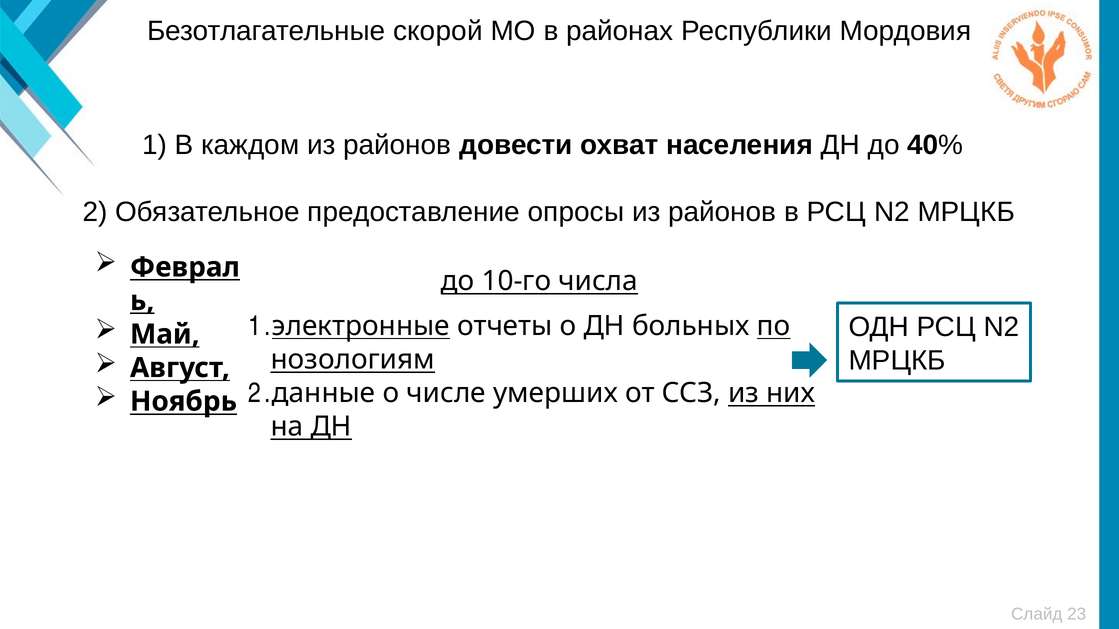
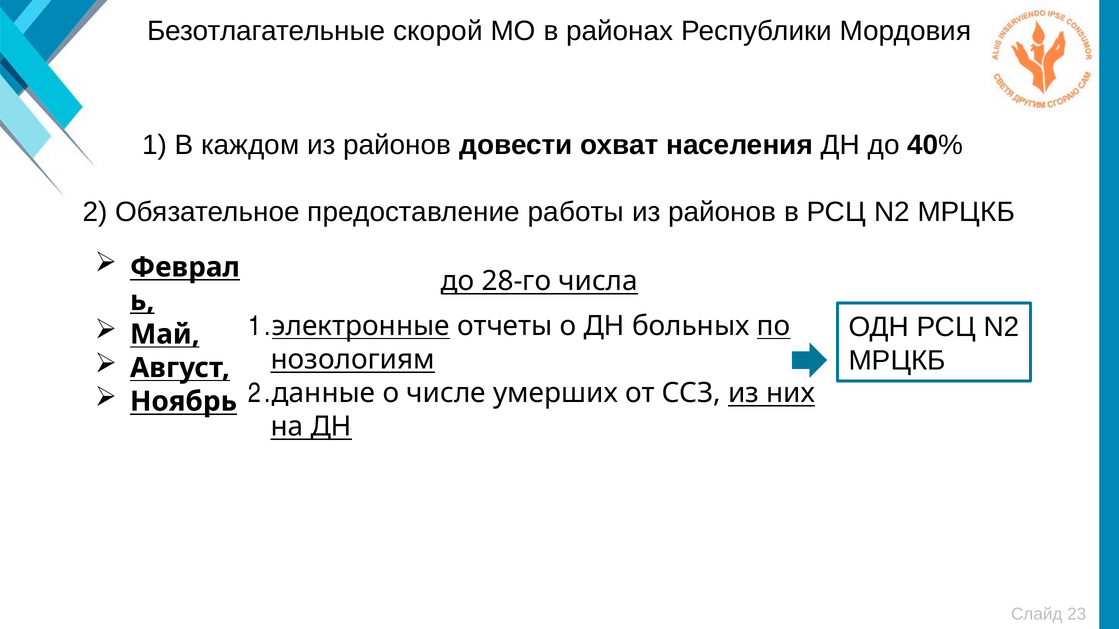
опросы: опросы -> работы
10-го: 10-го -> 28-го
